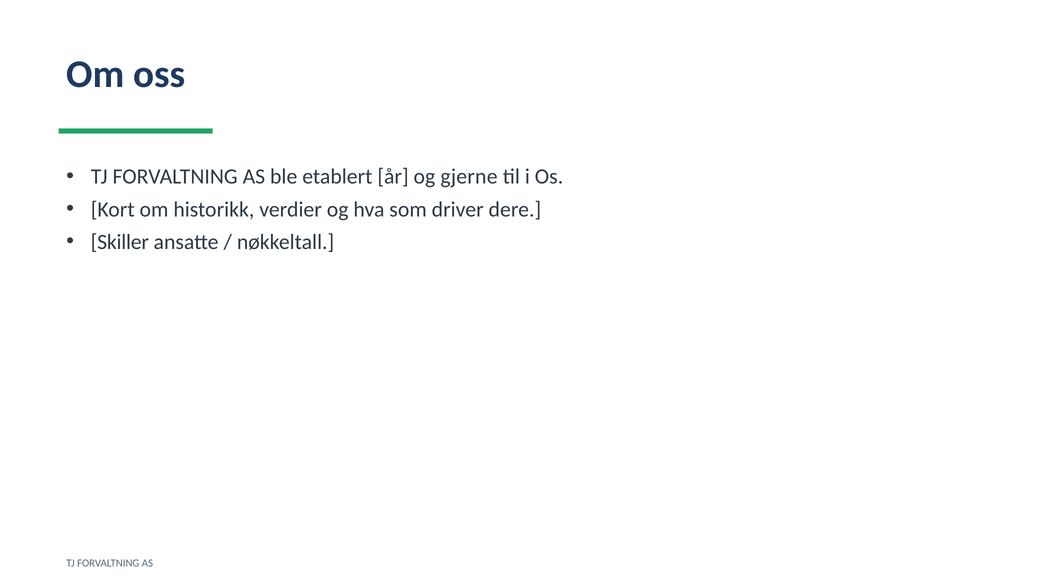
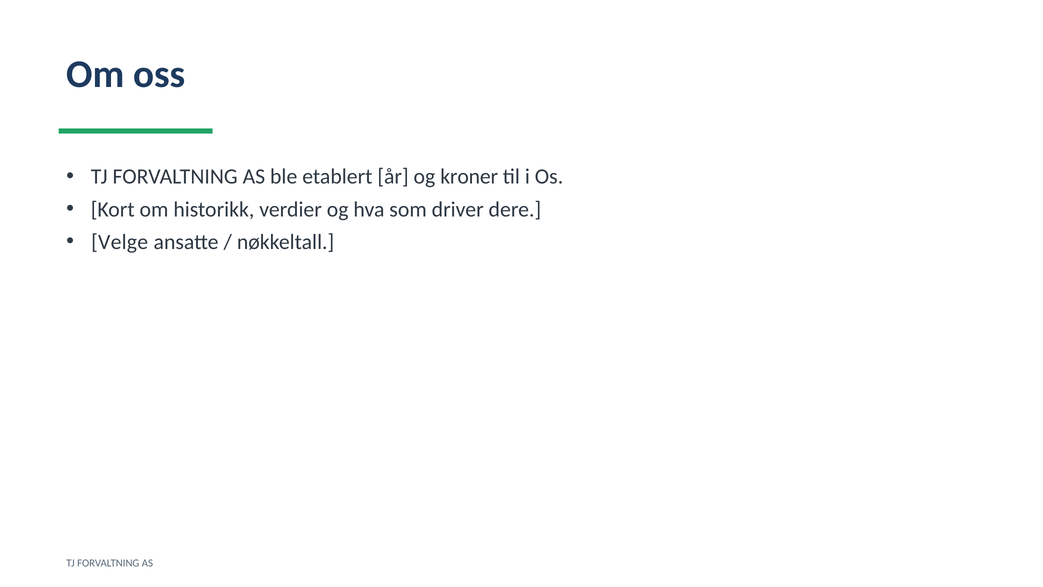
gjerne: gjerne -> kroner
Skiller: Skiller -> Velge
